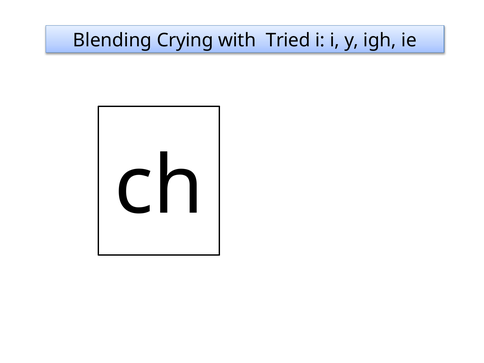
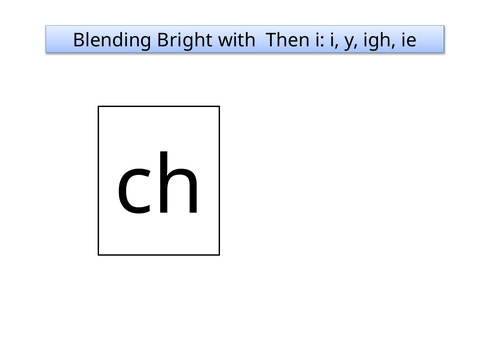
Crying: Crying -> Bright
Tried: Tried -> Then
